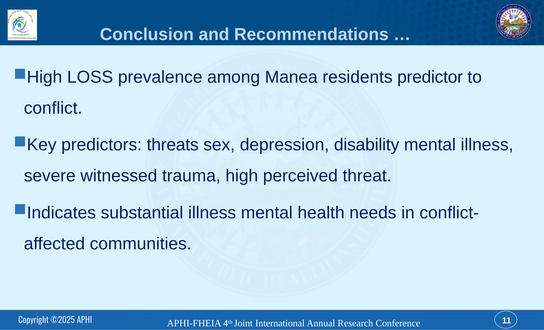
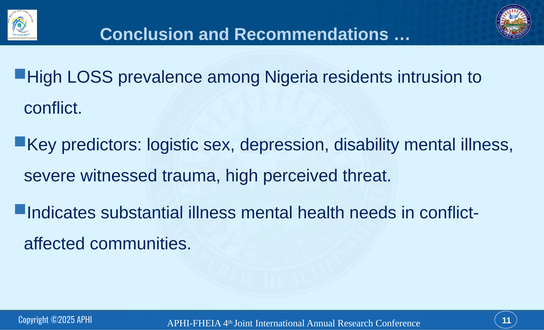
Manea: Manea -> Nigeria
predictor: predictor -> intrusion
threats: threats -> logistic
